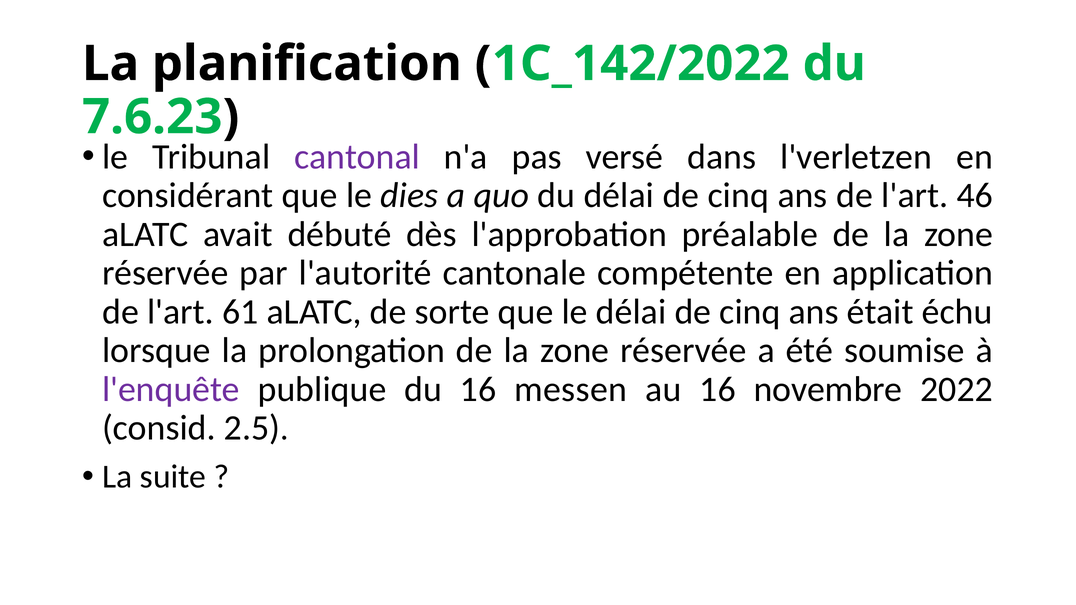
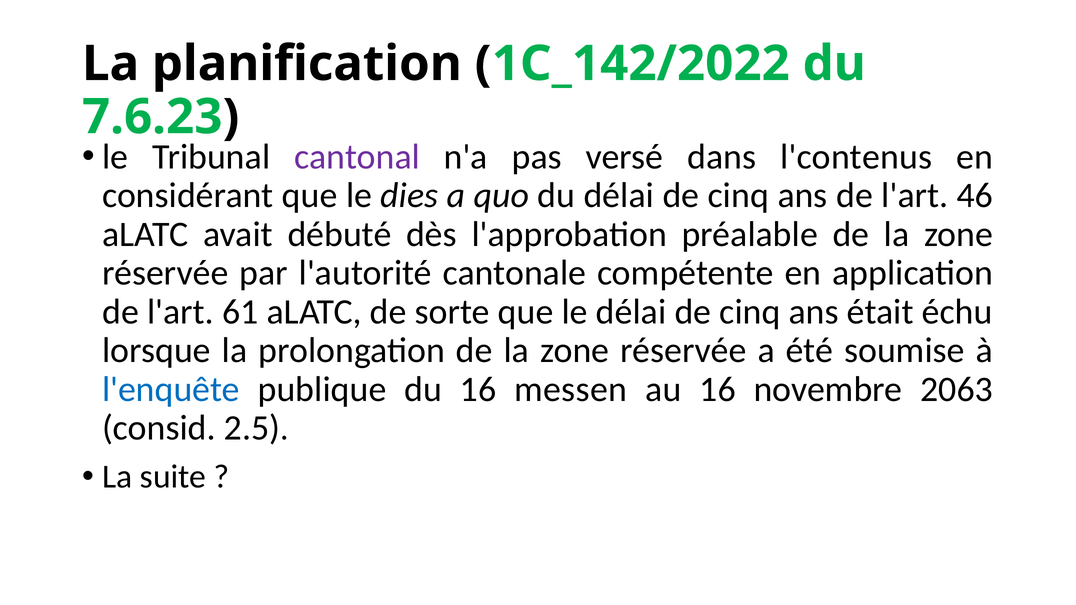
l'verletzen: l'verletzen -> l'contenus
l'enquête colour: purple -> blue
2022: 2022 -> 2063
